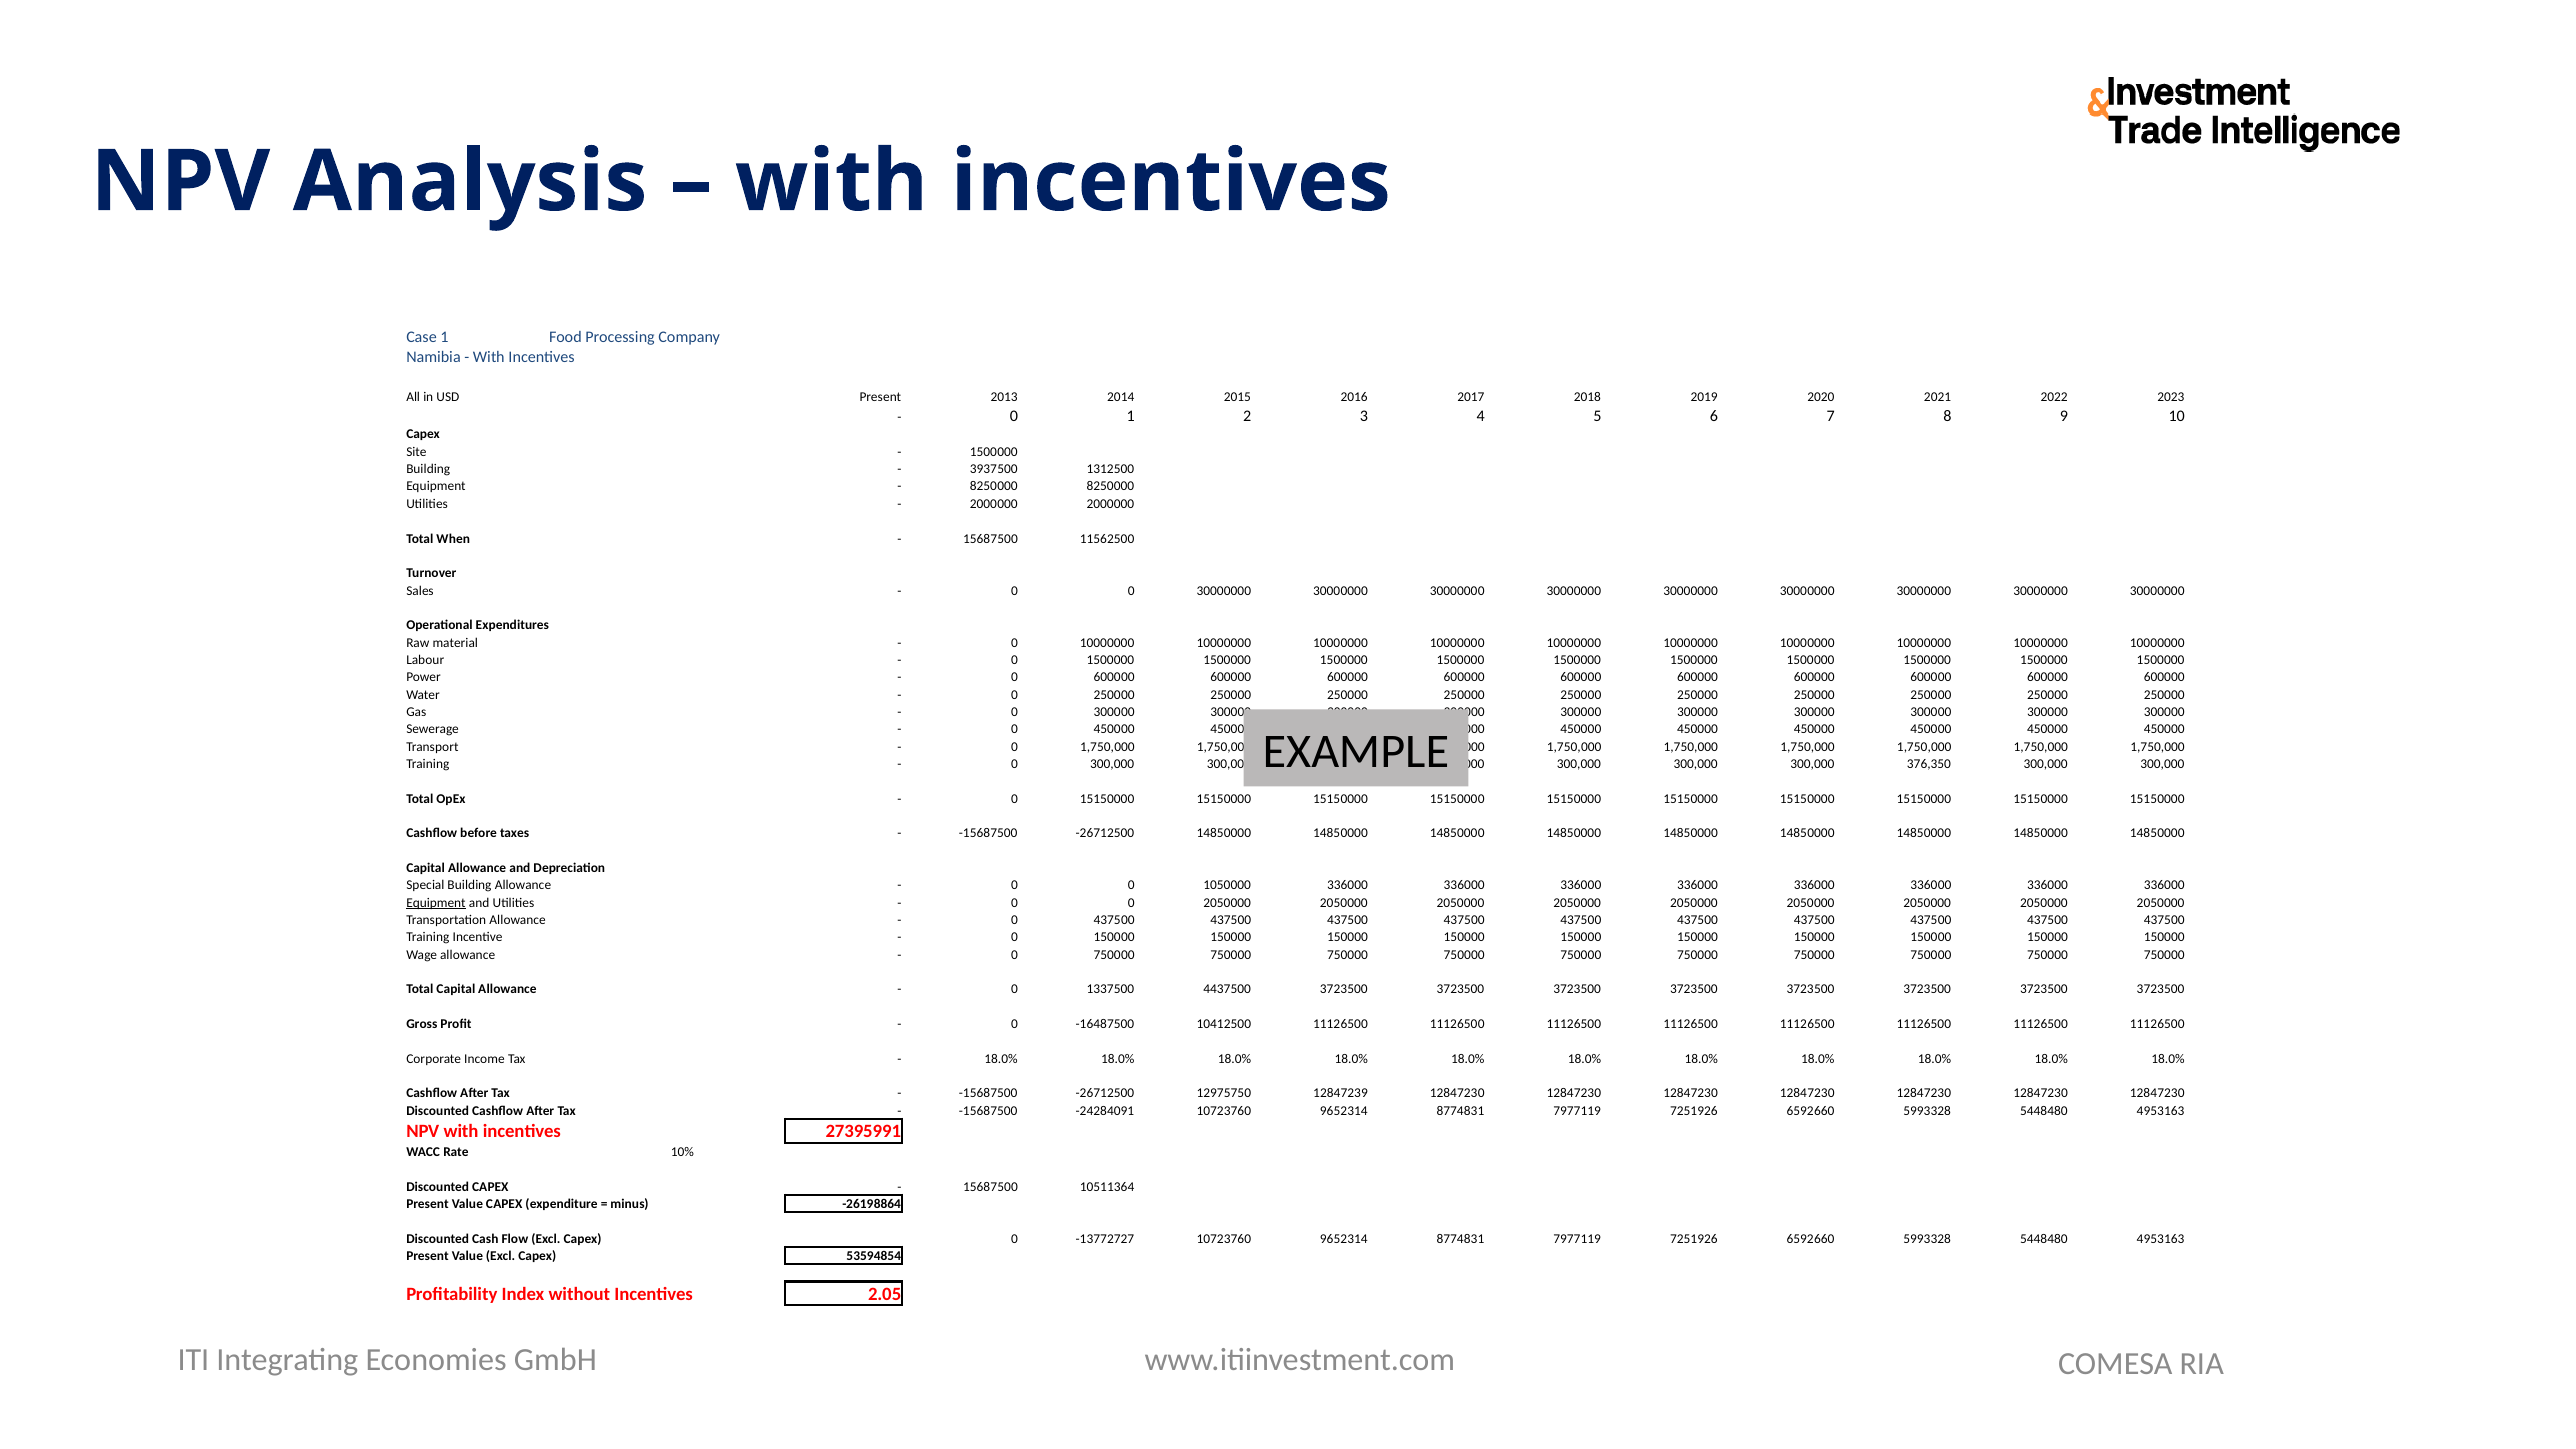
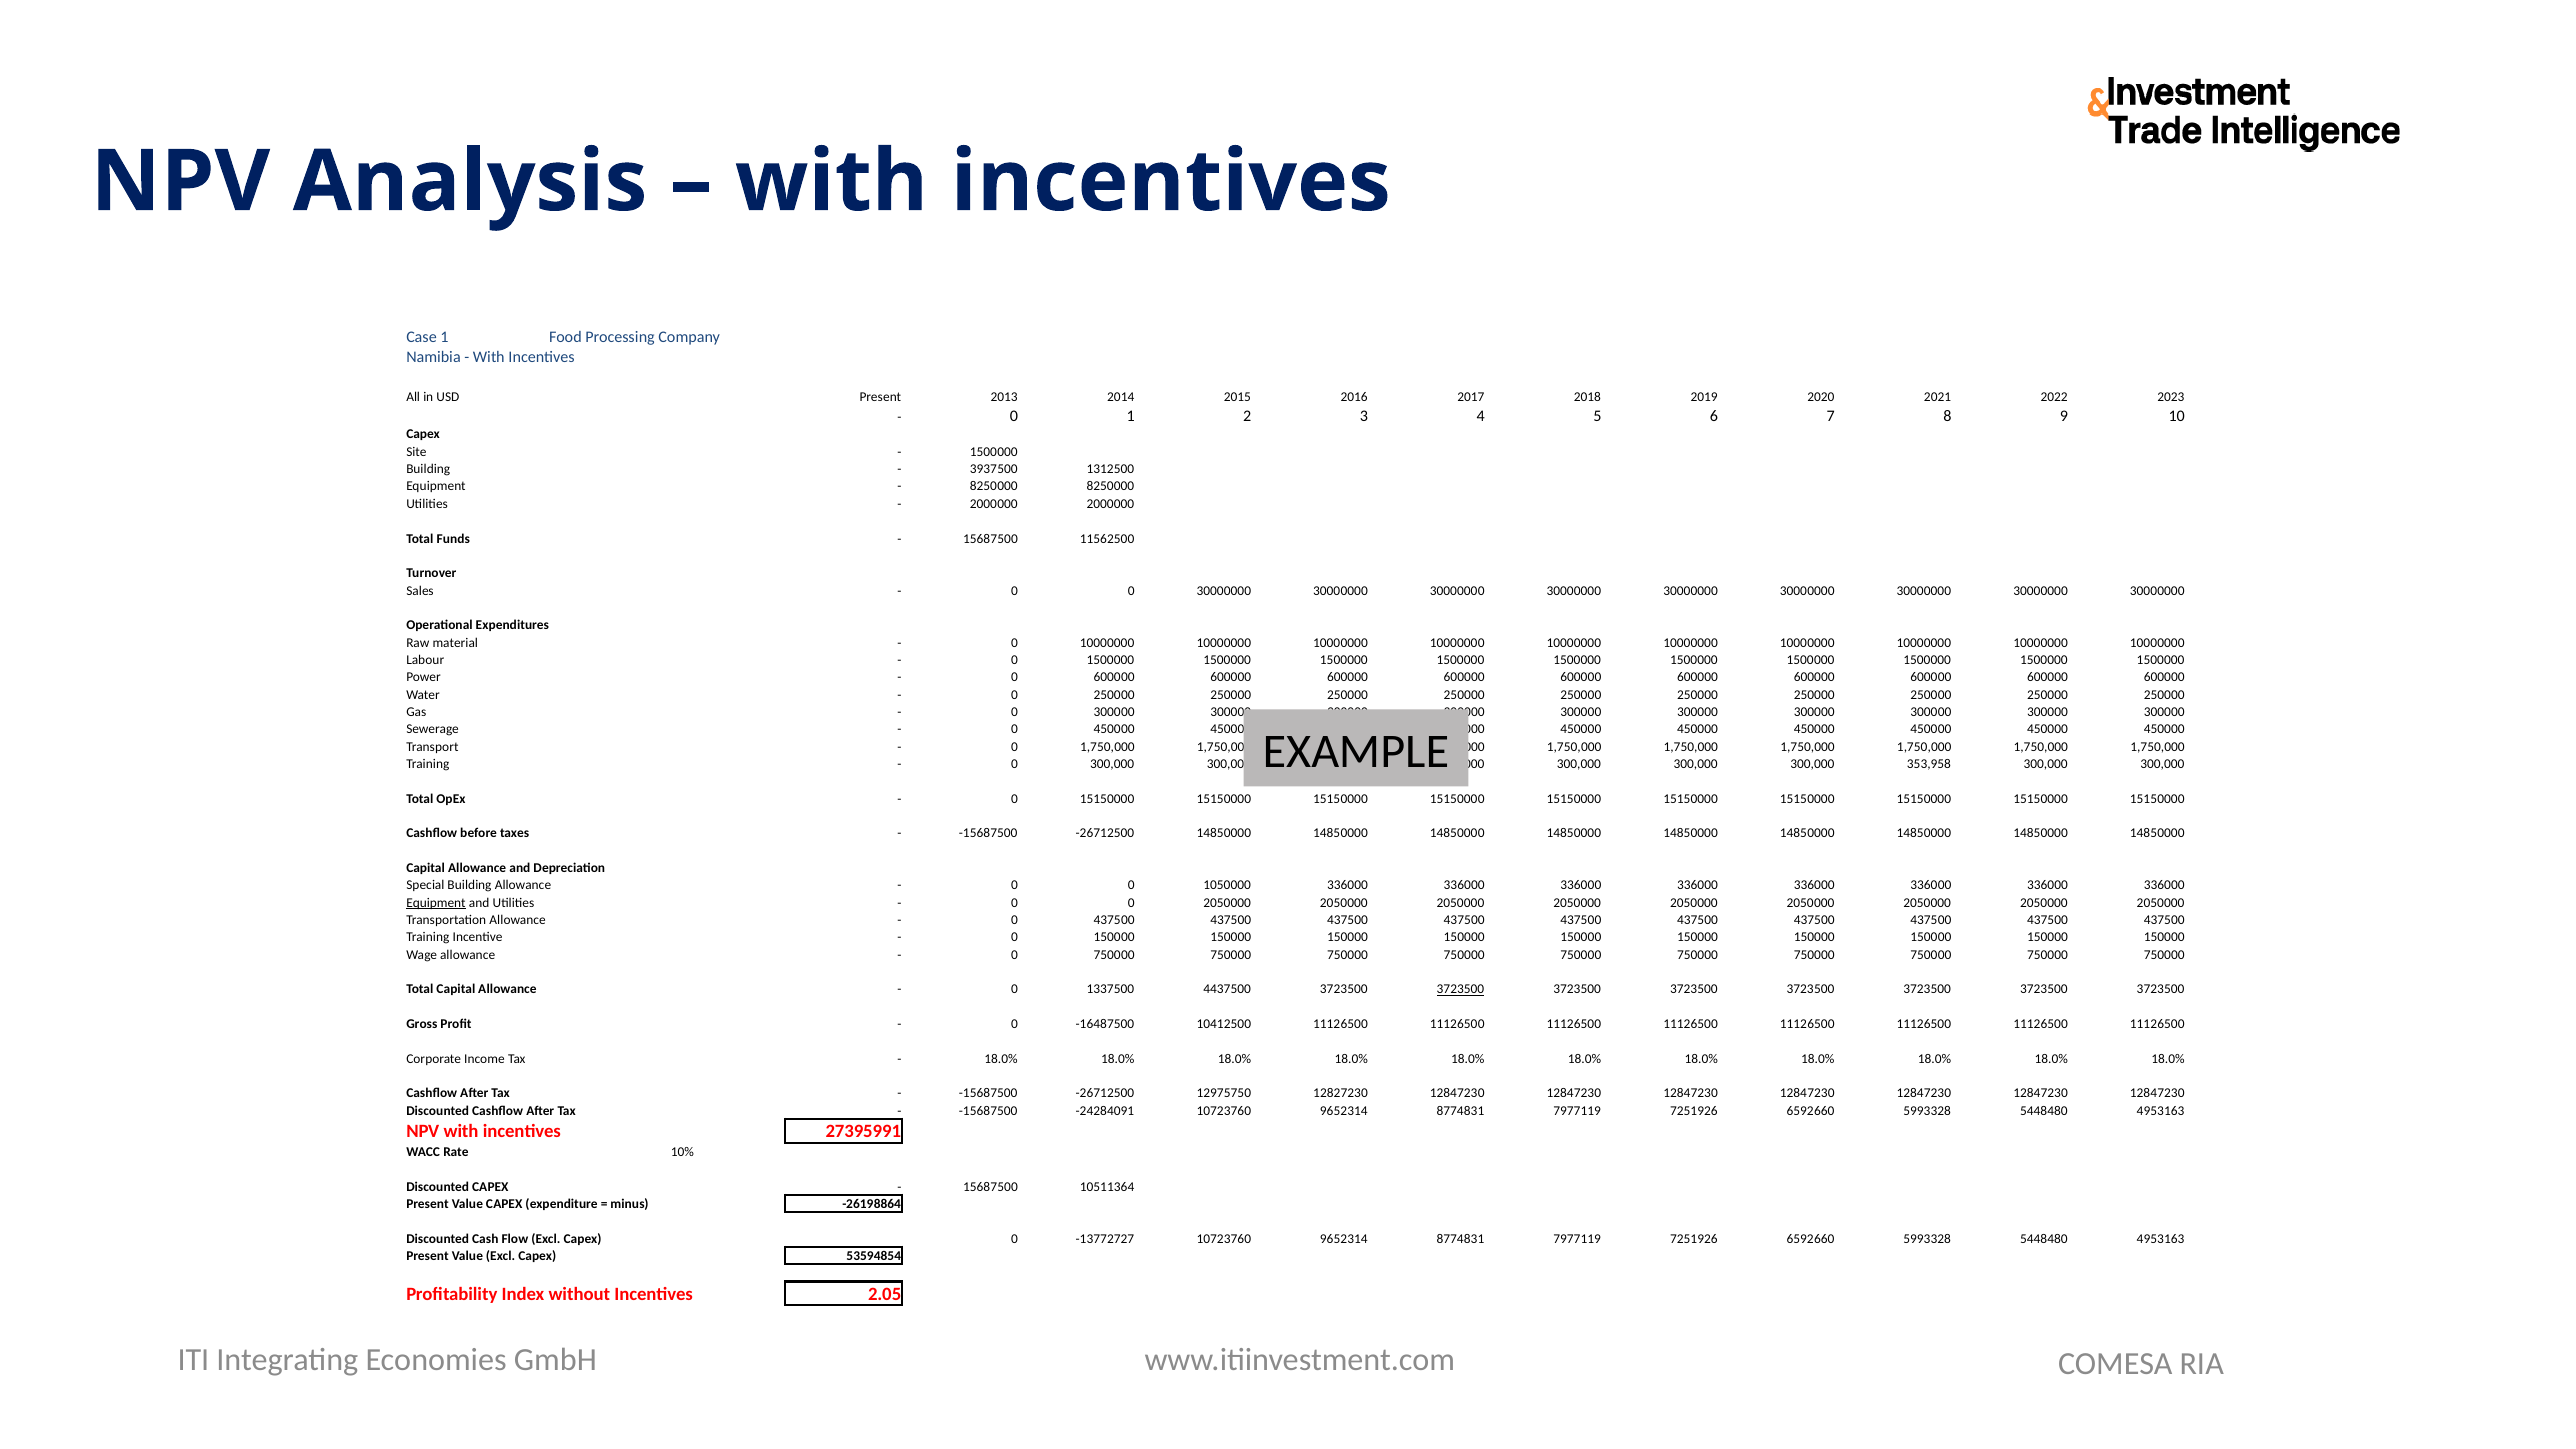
When: When -> Funds
376,350: 376,350 -> 353,958
3723500 at (1460, 989) underline: none -> present
12847239: 12847239 -> 12827230
